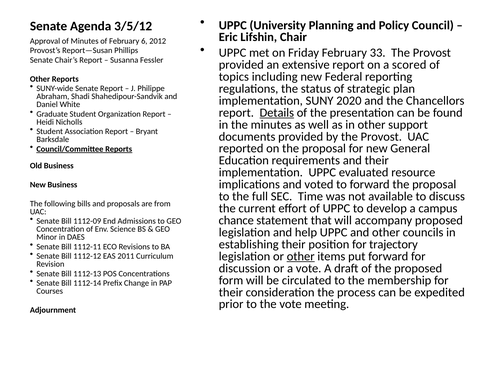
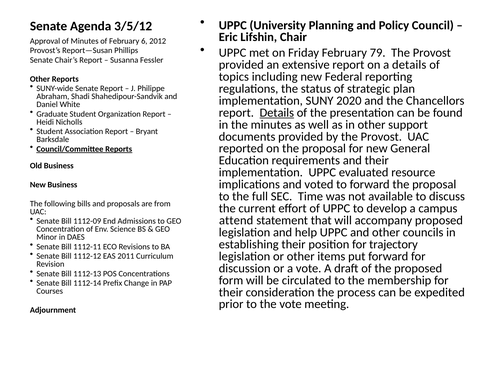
33: 33 -> 79
a scored: scored -> details
chance: chance -> attend
other at (301, 256) underline: present -> none
